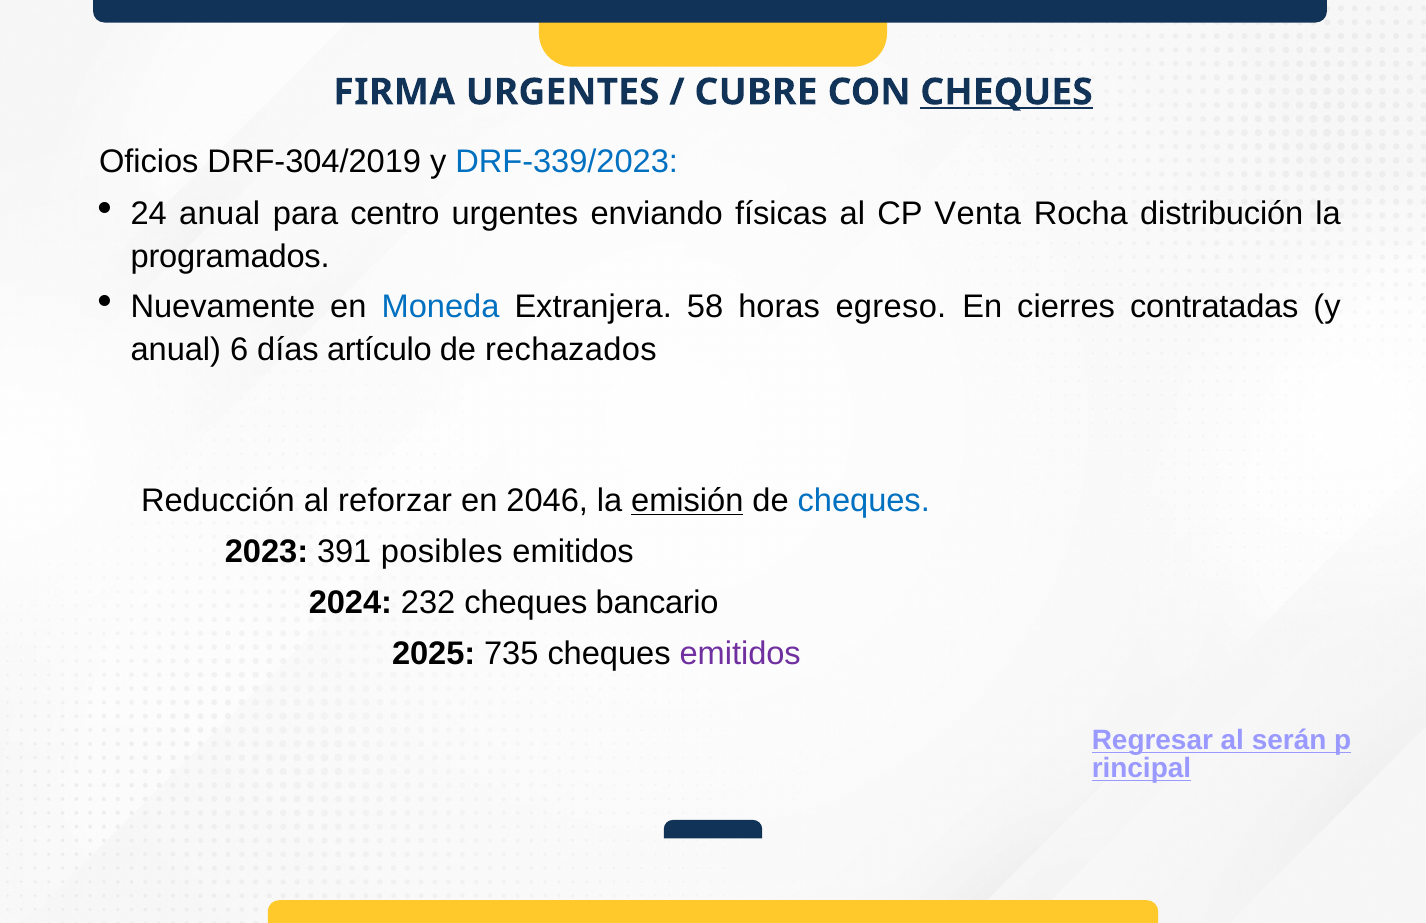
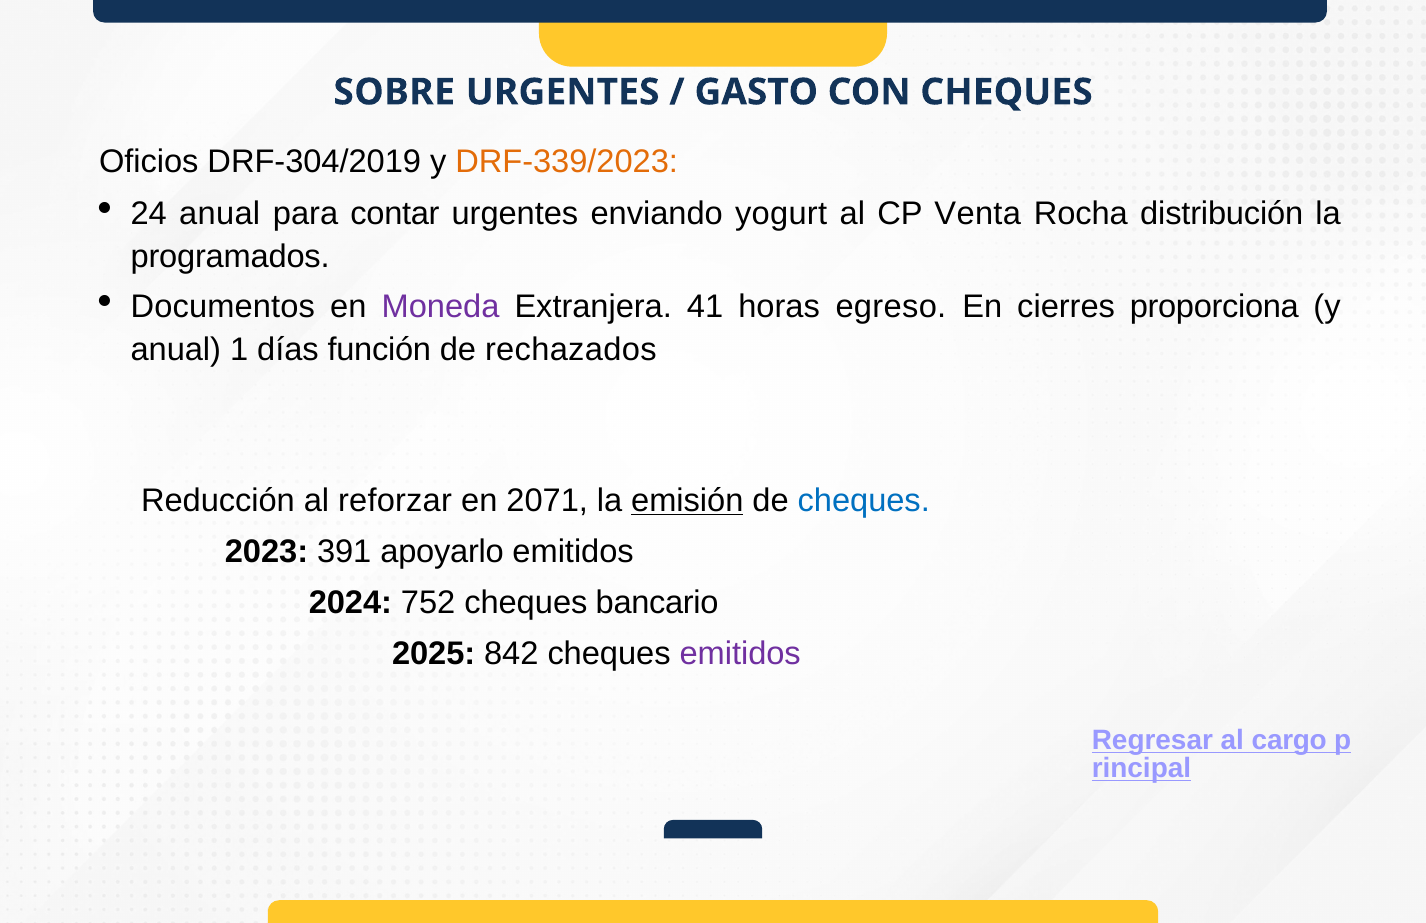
FIRMA: FIRMA -> SOBRE
CUBRE: CUBRE -> GASTO
CHEQUES at (1007, 92) underline: present -> none
DRF-339/2023 colour: blue -> orange
centro: centro -> contar
físicas: físicas -> yogurt
Nuevamente: Nuevamente -> Documentos
Moneda colour: blue -> purple
58: 58 -> 41
contratadas: contratadas -> proporciona
6: 6 -> 1
artículo: artículo -> función
2046: 2046 -> 2071
posibles: posibles -> apoyarlo
232: 232 -> 752
735: 735 -> 842
serán: serán -> cargo
